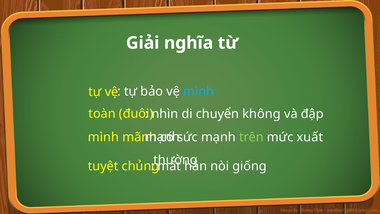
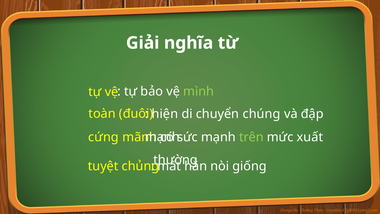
mình at (199, 91) colour: light blue -> light green
nhìn: nhìn -> hiện
không: không -> chúng
mình at (103, 137): mình -> cứng
